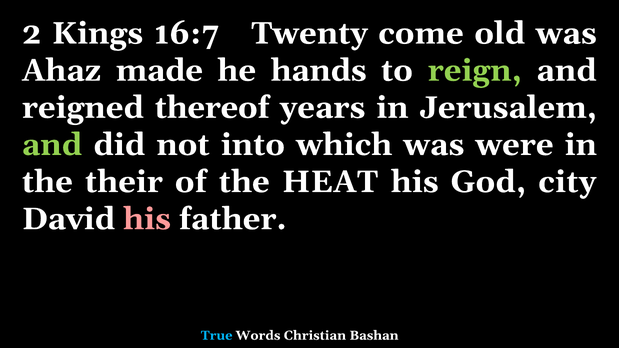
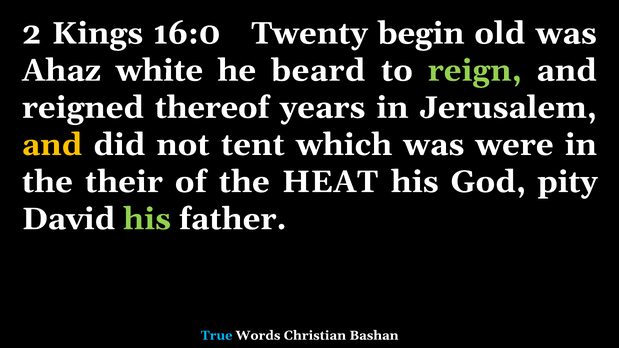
16:7: 16:7 -> 16:0
come: come -> begin
made: made -> white
hands: hands -> beard
and at (52, 145) colour: light green -> yellow
into: into -> tent
city: city -> pity
his at (147, 219) colour: pink -> light green
